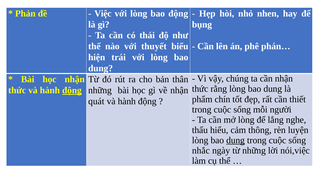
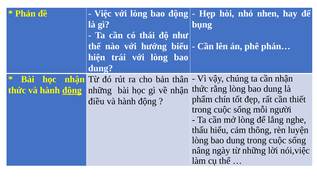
thuyết: thuyết -> hướng
quát: quát -> điều
dung at (236, 140) underline: present -> none
nhắc: nhắc -> nâng
